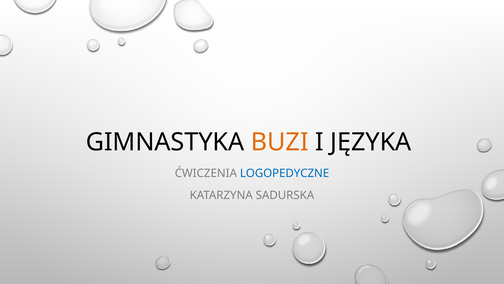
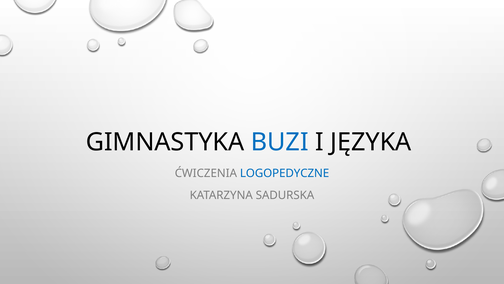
BUZI colour: orange -> blue
